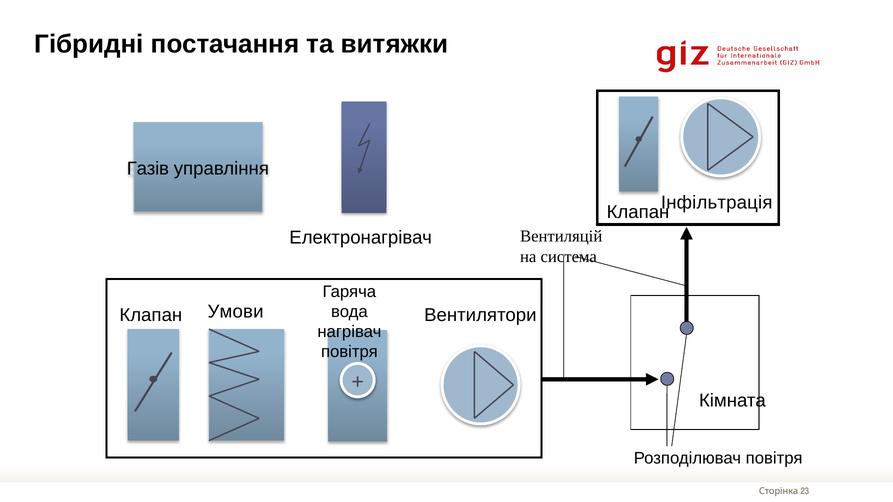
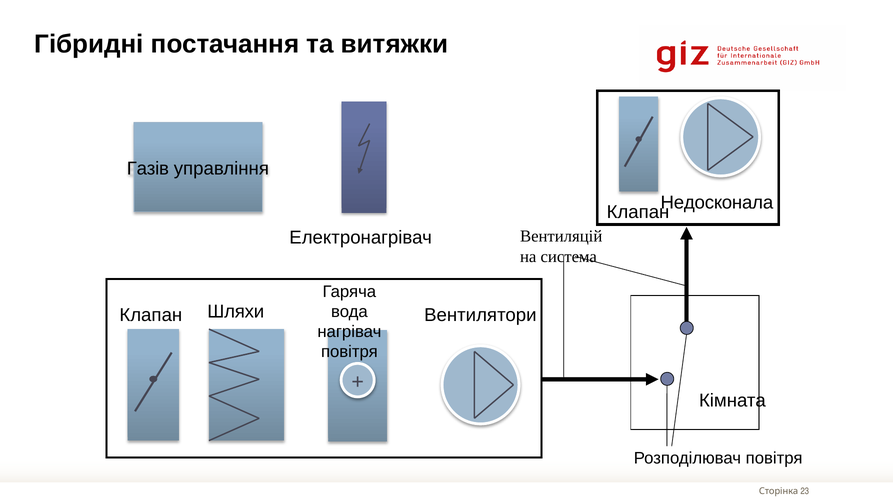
Інфільтрація: Інфільтрація -> Недосконала
Умови: Умови -> Шляхи
